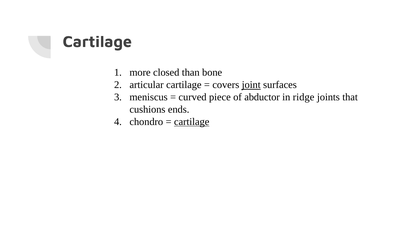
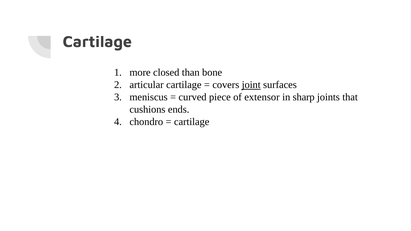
abductor: abductor -> extensor
ridge: ridge -> sharp
cartilage at (192, 122) underline: present -> none
